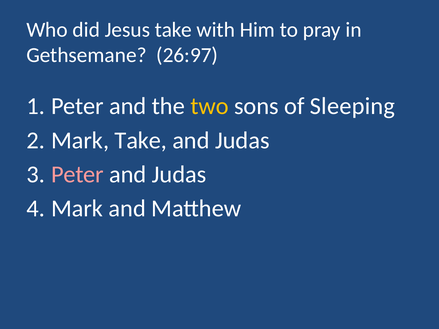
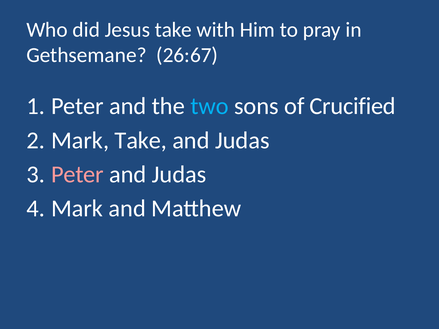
26:97: 26:97 -> 26:67
two colour: yellow -> light blue
Sleeping: Sleeping -> Crucified
